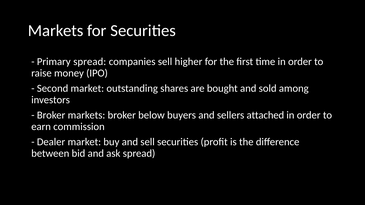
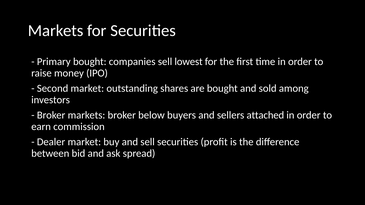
Primary spread: spread -> bought
higher: higher -> lowest
